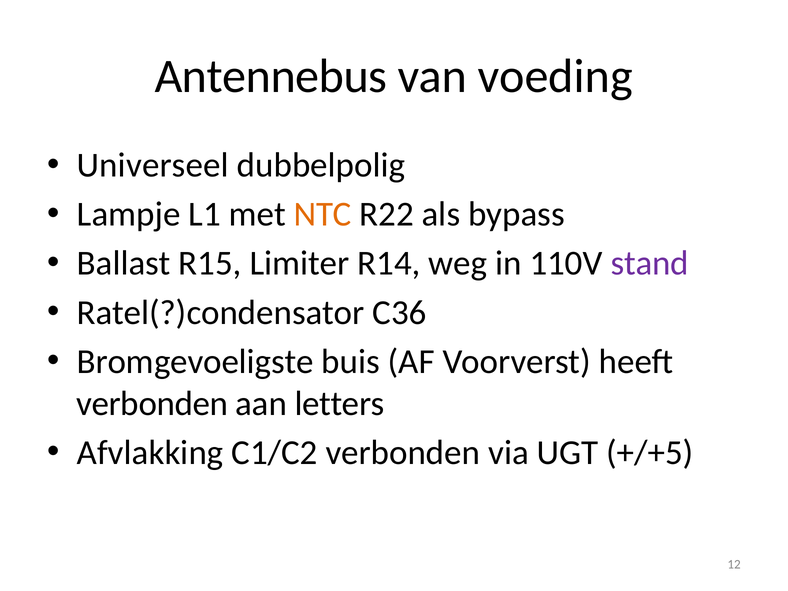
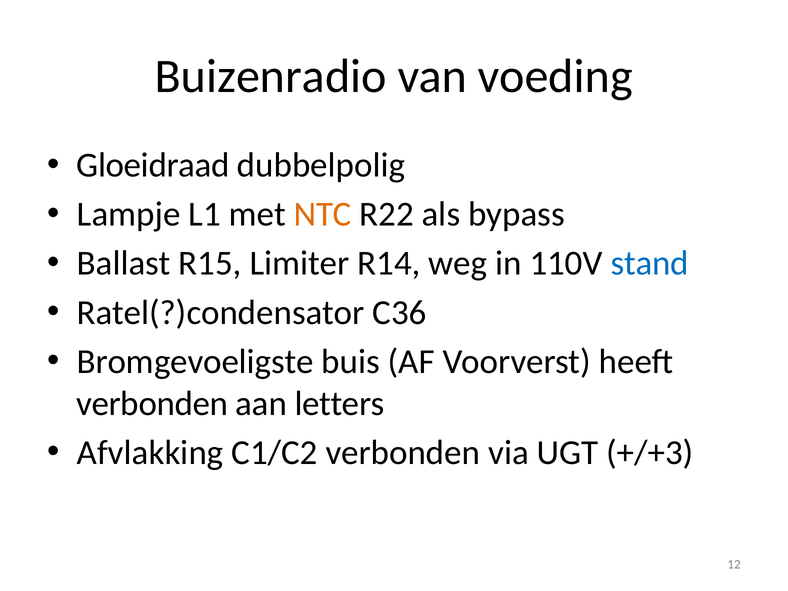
Antennebus: Antennebus -> Buizenradio
Universeel: Universeel -> Gloeidraad
stand colour: purple -> blue
+/+5: +/+5 -> +/+3
